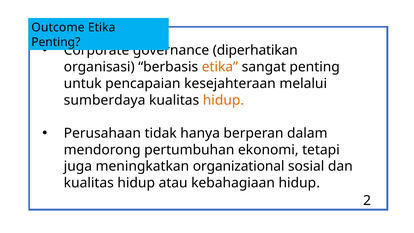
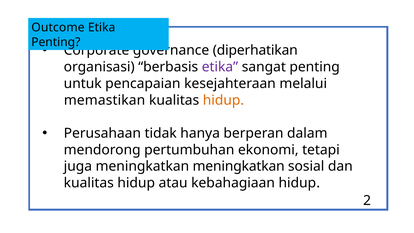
etika at (220, 67) colour: orange -> purple
sumberdaya: sumberdaya -> memastikan
meningkatkan organizational: organizational -> meningkatkan
